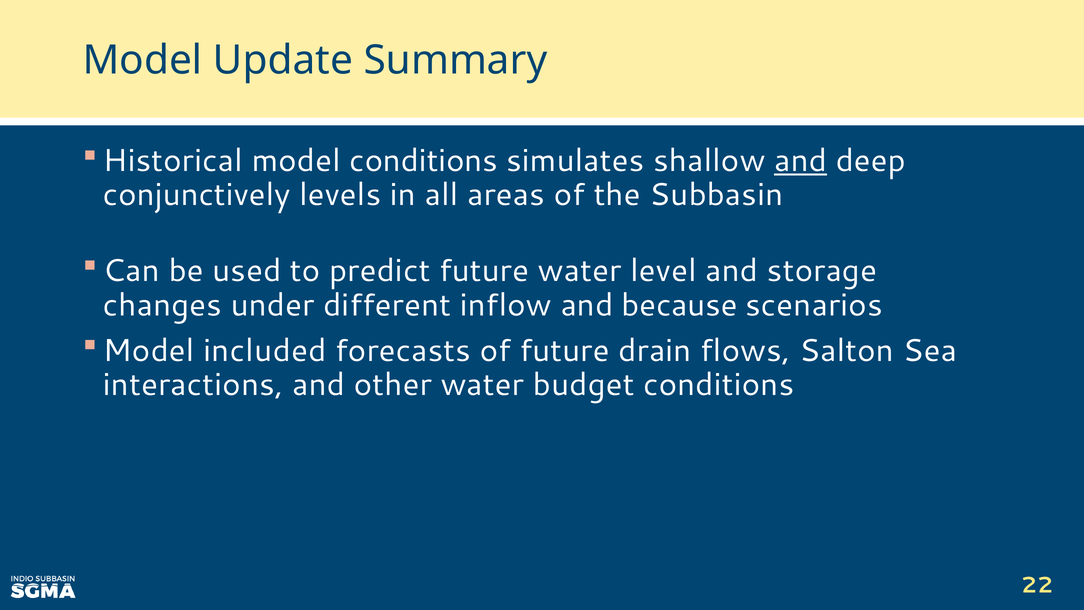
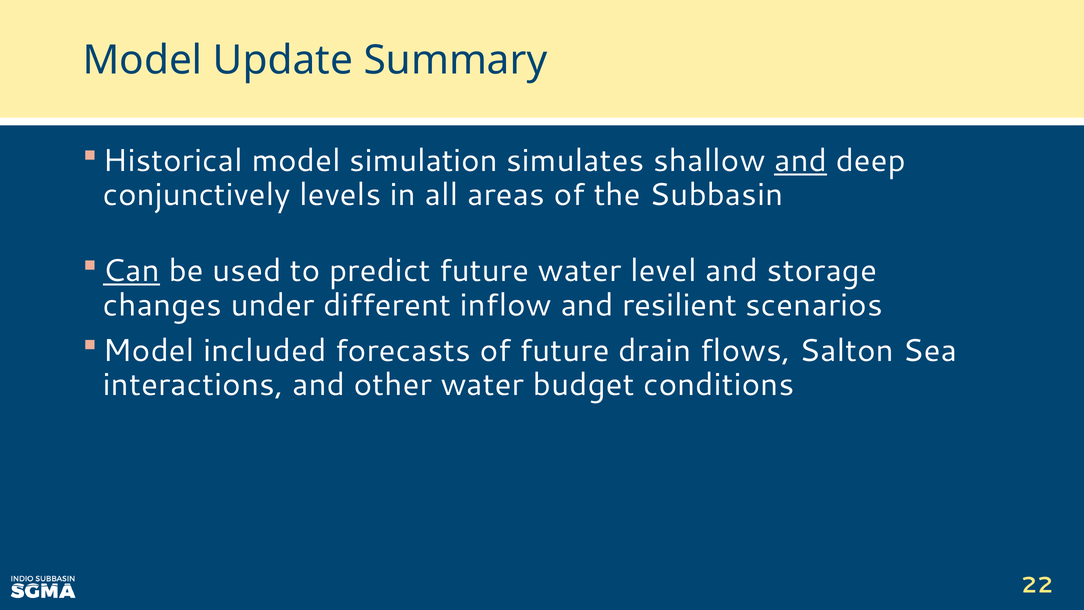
model conditions: conditions -> simulation
Can underline: none -> present
because: because -> resilient
